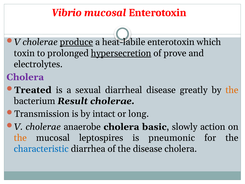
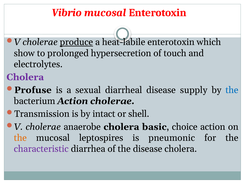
toxin: toxin -> show
hypersecretion underline: present -> none
prove: prove -> touch
Treated: Treated -> Profuse
greatly: greatly -> supply
the at (232, 90) colour: orange -> blue
bacterium Result: Result -> Action
long: long -> shell
slowly: slowly -> choice
characteristic colour: blue -> purple
